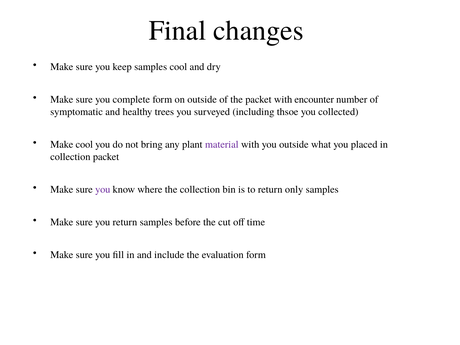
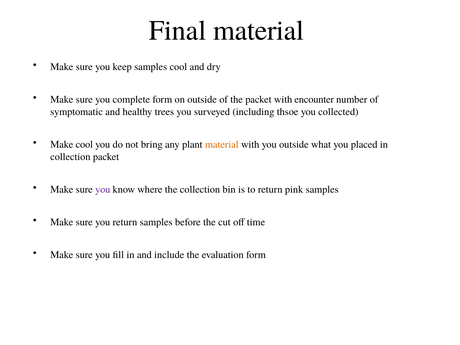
Final changes: changes -> material
material at (222, 144) colour: purple -> orange
only: only -> pink
